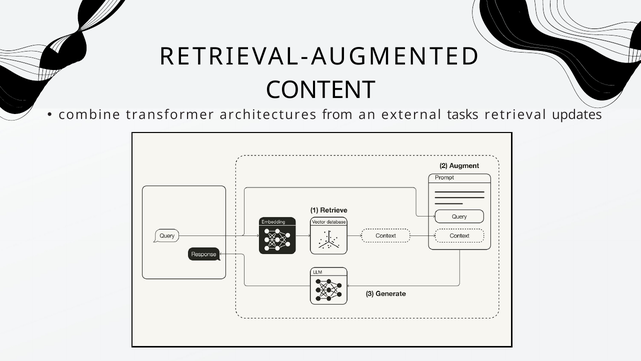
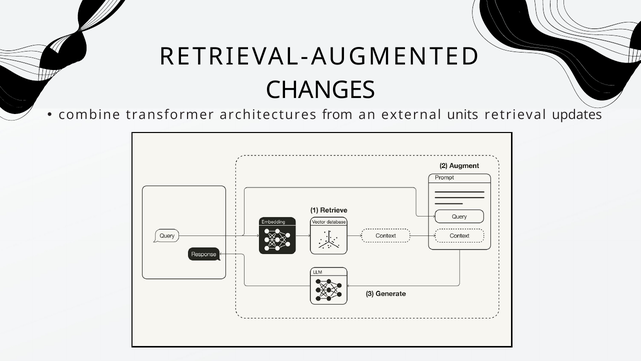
CONTENT: CONTENT -> CHANGES
tasks: tasks -> units
